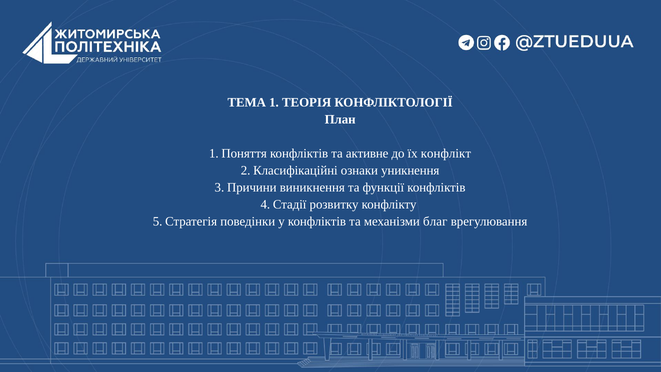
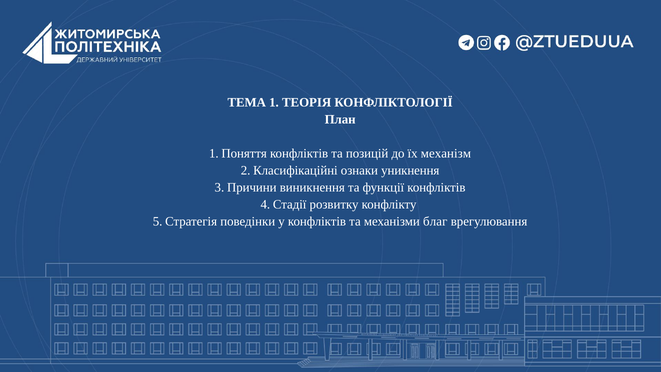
активне: активне -> позицій
конфлікт: конфлікт -> механізм
